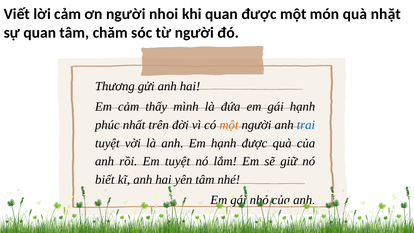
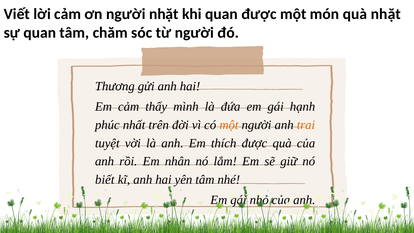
người nhoi: nhoi -> nhặt
trai colour: blue -> orange
Em hạnh: hạnh -> thích
Em tuyệt: tuyệt -> nhân
